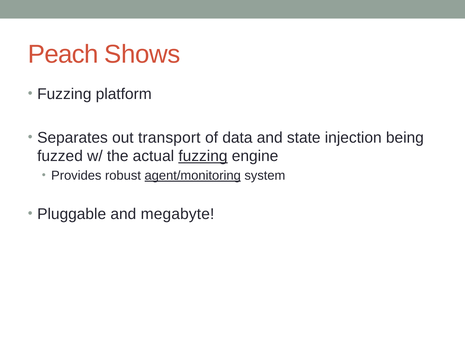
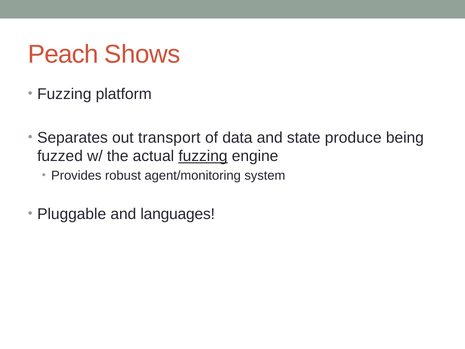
injection: injection -> produce
agent/monitoring underline: present -> none
megabyte: megabyte -> languages
